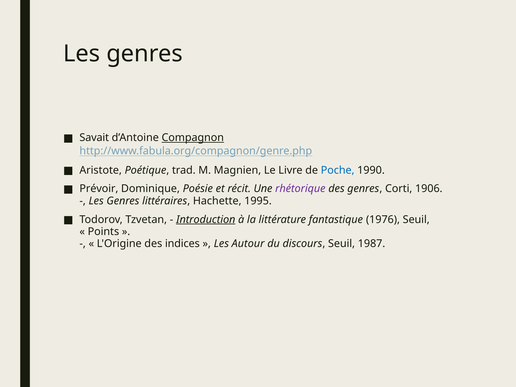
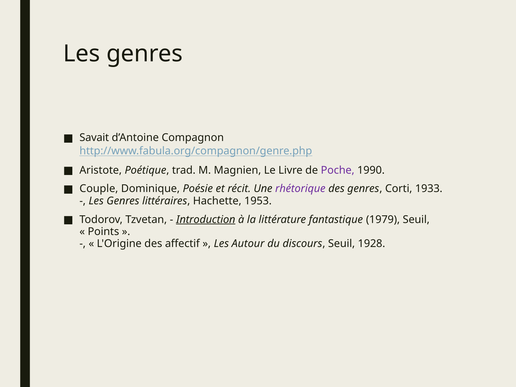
Compagnon underline: present -> none
Poche colour: blue -> purple
Prévoir: Prévoir -> Couple
1906: 1906 -> 1933
1995: 1995 -> 1953
1976: 1976 -> 1979
indices: indices -> affectif
1987: 1987 -> 1928
